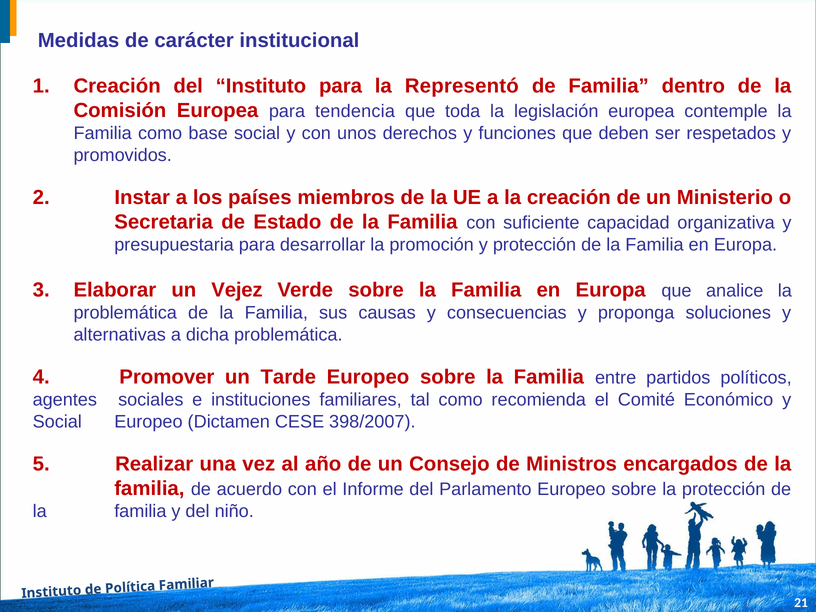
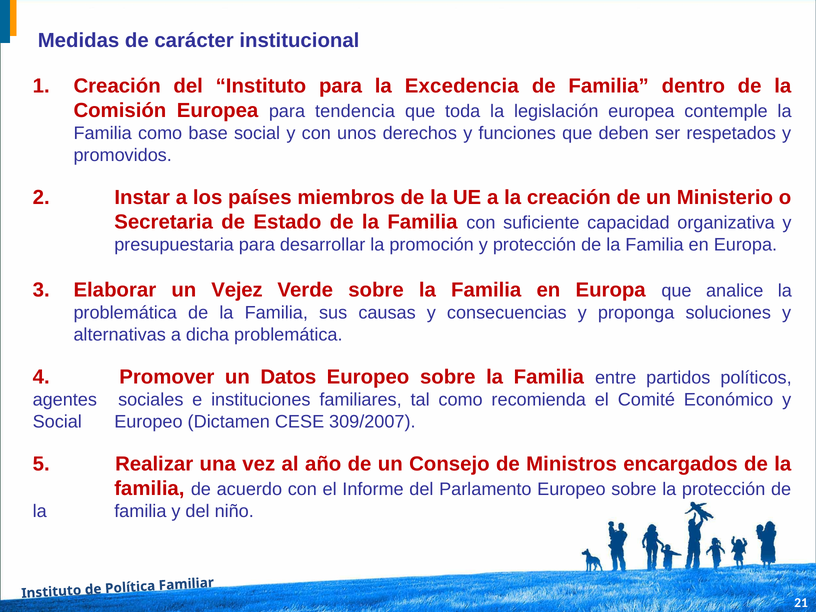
Representó: Representó -> Excedencia
Tarde: Tarde -> Datos
398/2007: 398/2007 -> 309/2007
